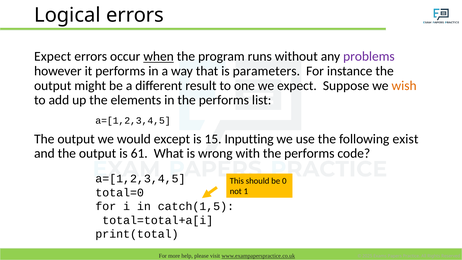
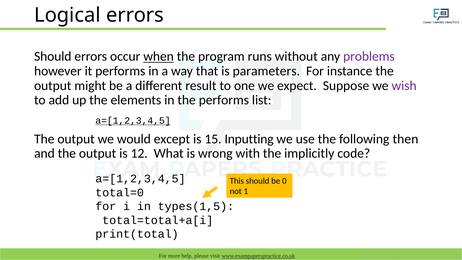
Expect at (53, 56): Expect -> Should
wish colour: orange -> purple
a=[1,2,3,4,5 at (133, 121) underline: none -> present
exist: exist -> then
61: 61 -> 12
with the performs: performs -> implicitly
catch(1,5: catch(1,5 -> types(1,5
